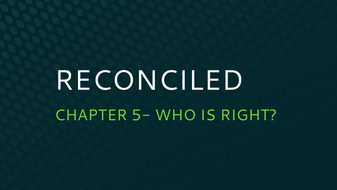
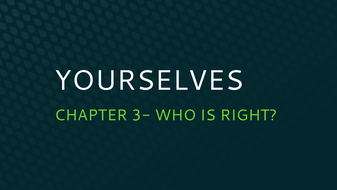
RECONCILED: RECONCILED -> YOURSELVES
5-: 5- -> 3-
